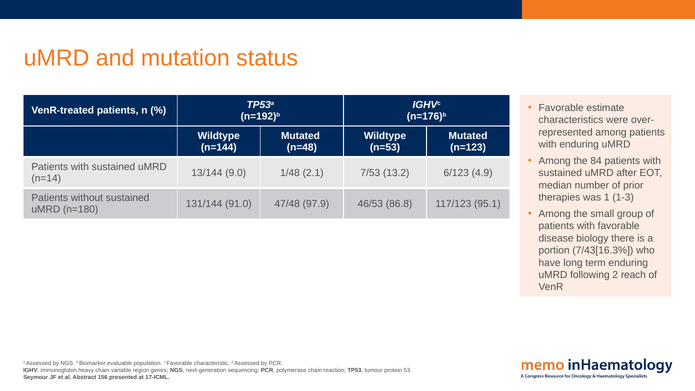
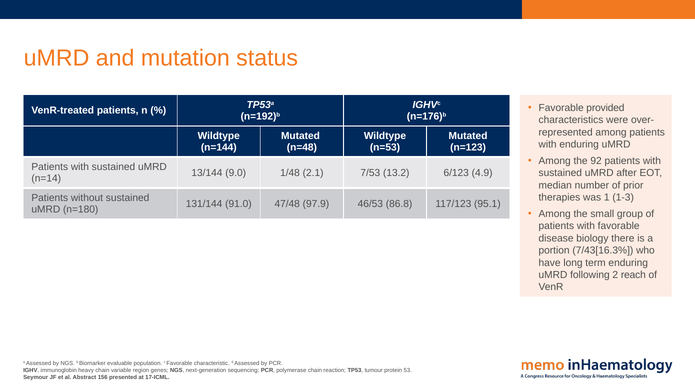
estimate: estimate -> provided
84: 84 -> 92
